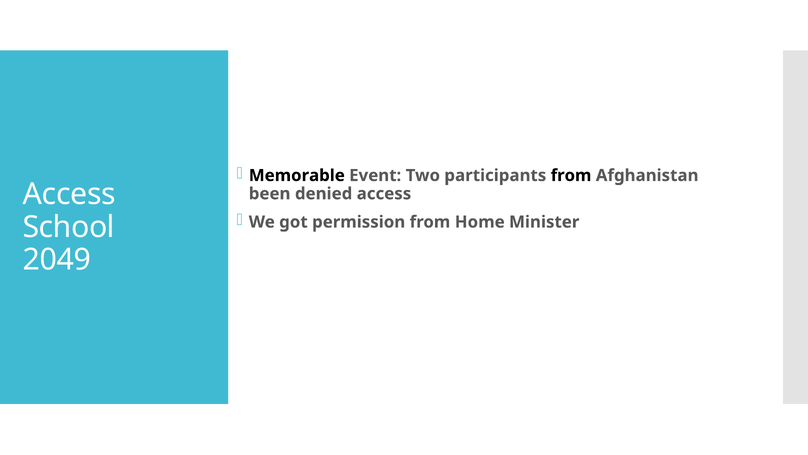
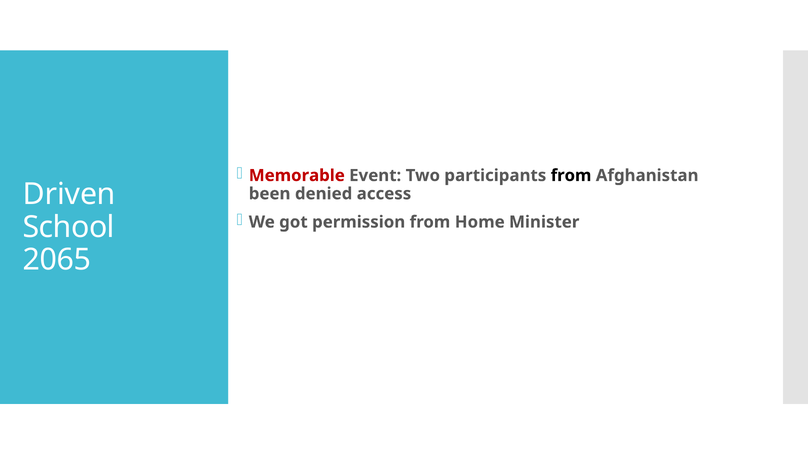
Memorable colour: black -> red
Access at (69, 194): Access -> Driven
2049: 2049 -> 2065
